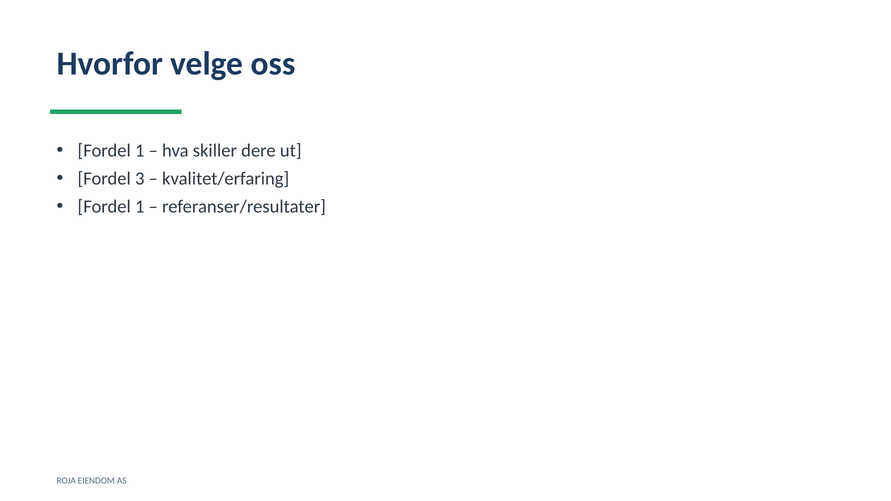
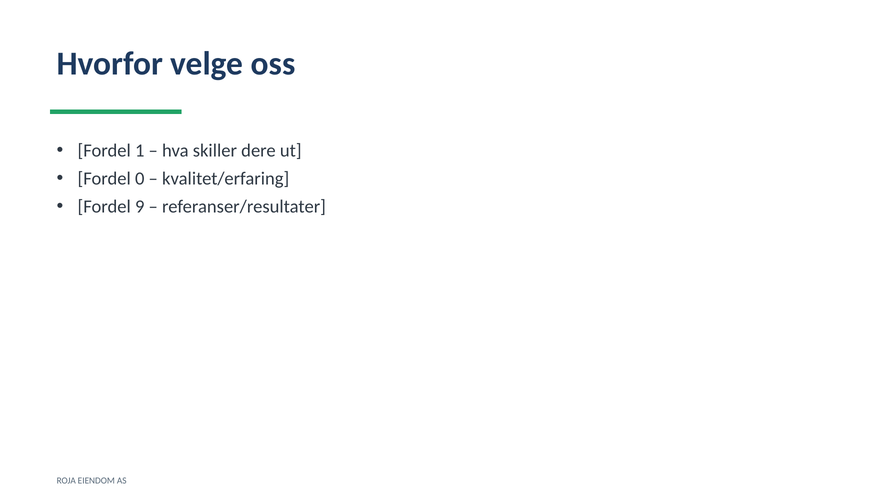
3: 3 -> 0
1 at (140, 207): 1 -> 9
